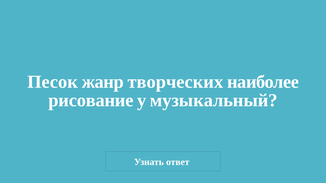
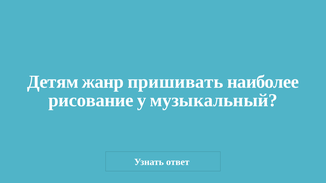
Песок: Песок -> Детям
творческих: творческих -> пришивать
